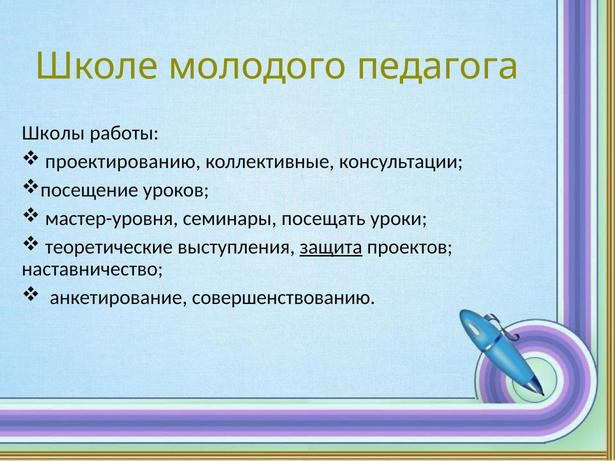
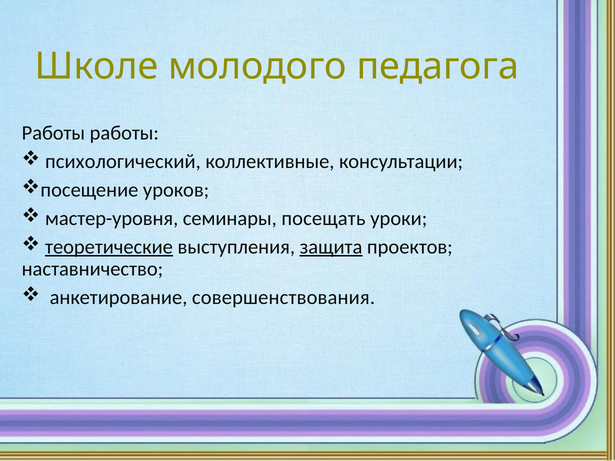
Школы at (53, 133): Школы -> Работы
проектированию: проектированию -> психологический
теоретические underline: none -> present
совершенствованию: совершенствованию -> совершенствования
